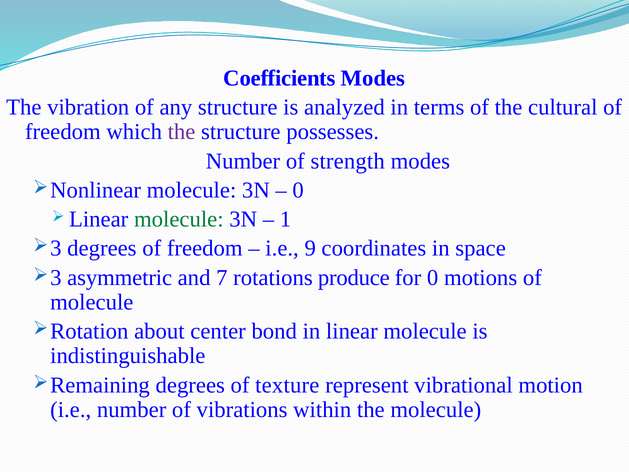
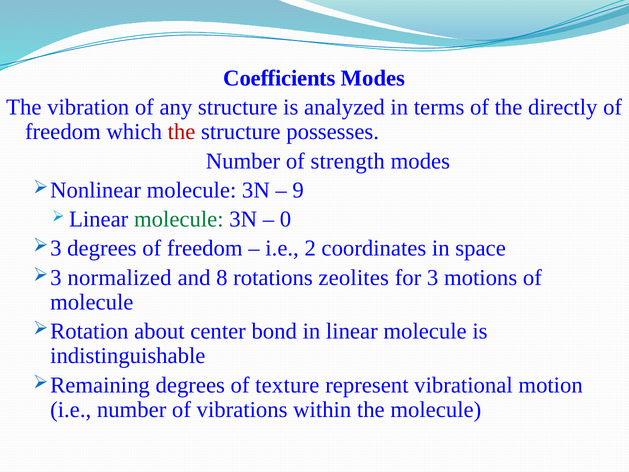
cultural: cultural -> directly
the at (182, 132) colour: purple -> red
0 at (298, 190): 0 -> 9
1: 1 -> 0
9: 9 -> 2
asymmetric: asymmetric -> normalized
7: 7 -> 8
produce: produce -> zeolites
for 0: 0 -> 3
